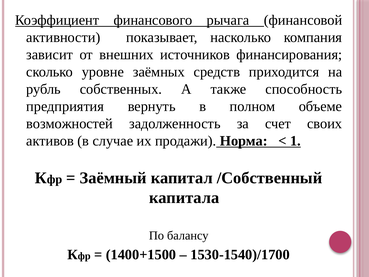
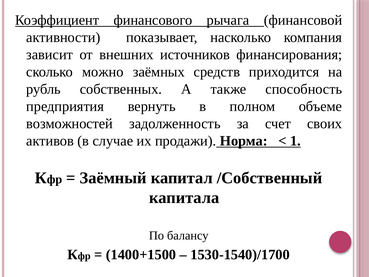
уровне: уровне -> можно
